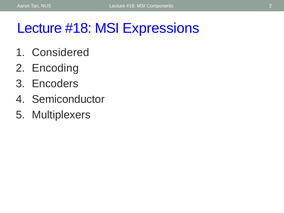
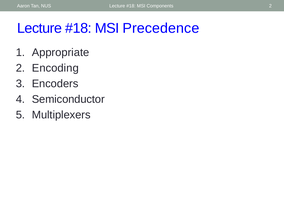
Expressions: Expressions -> Precedence
Considered: Considered -> Appropriate
